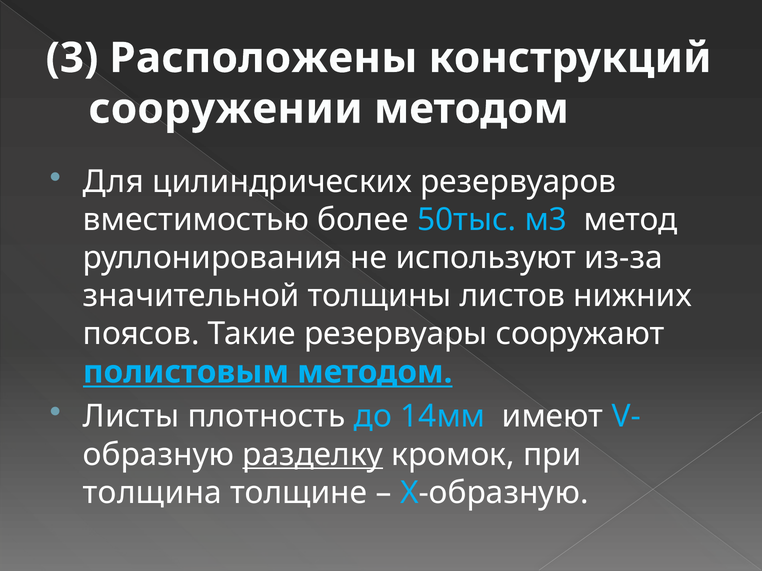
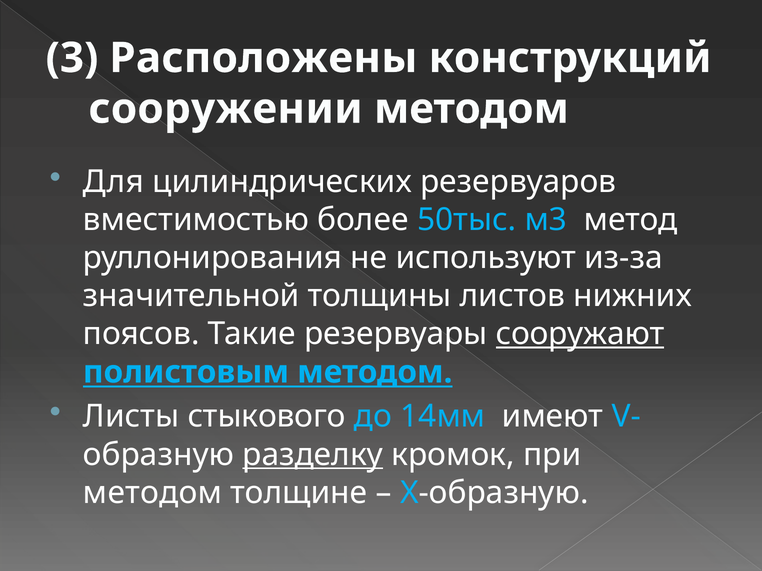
сооружают underline: none -> present
плотность: плотность -> стыкового
толщина at (152, 493): толщина -> методом
